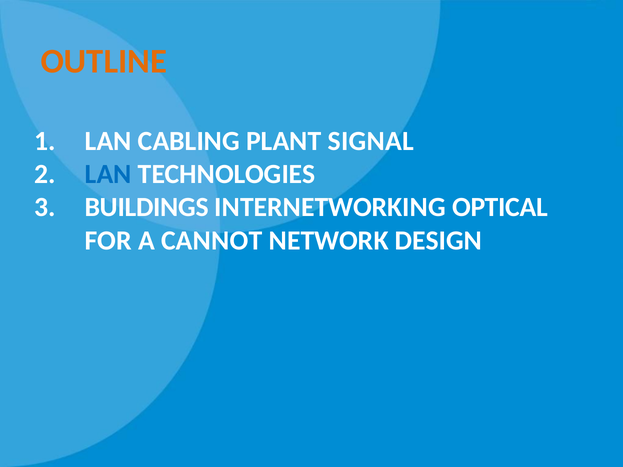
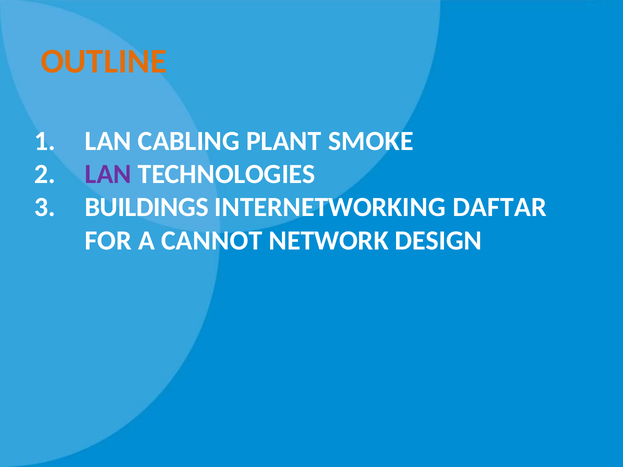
SIGNAL: SIGNAL -> SMOKE
LAN at (108, 174) colour: blue -> purple
OPTICAL: OPTICAL -> DAFTAR
